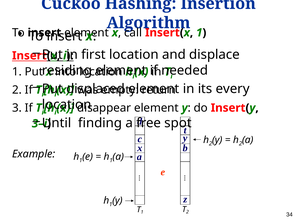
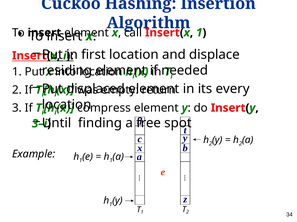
disappear: disappear -> compress
